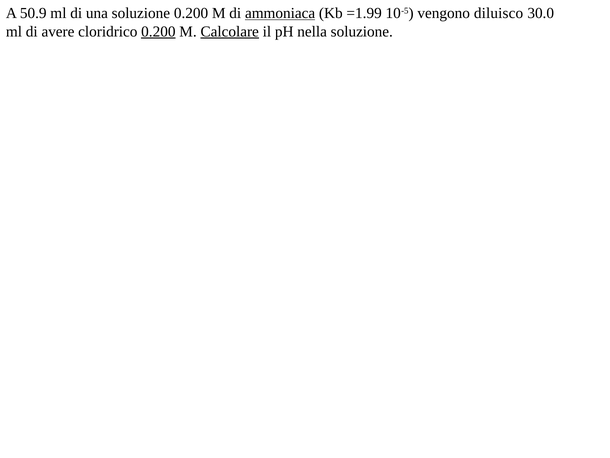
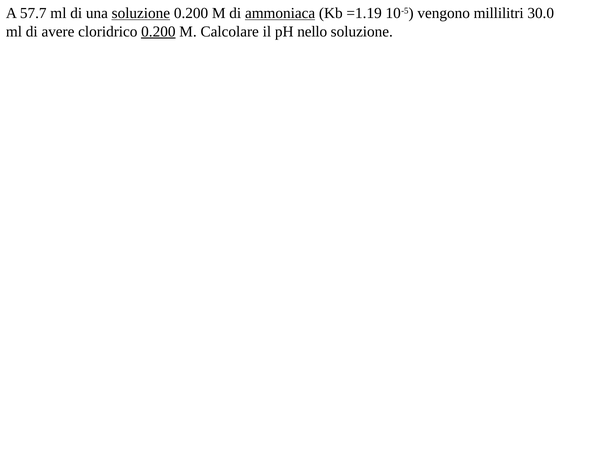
50.9: 50.9 -> 57.7
soluzione at (141, 13) underline: none -> present
=1.99: =1.99 -> =1.19
diluisco: diluisco -> millilitri
Calcolare underline: present -> none
nella: nella -> nello
